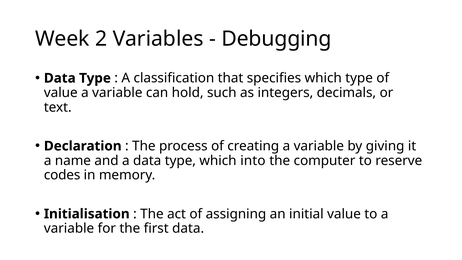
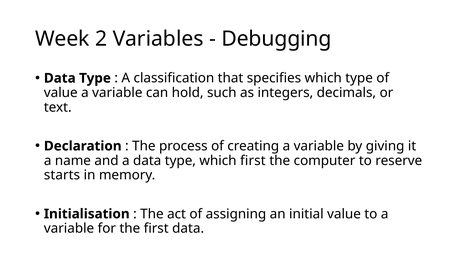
which into: into -> first
codes: codes -> starts
